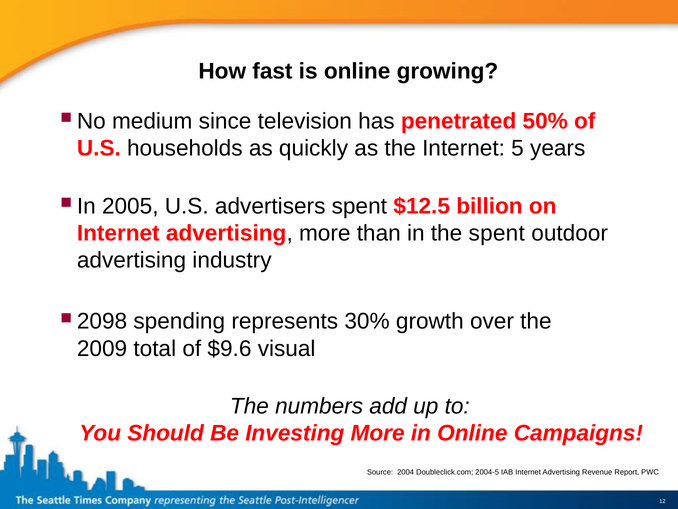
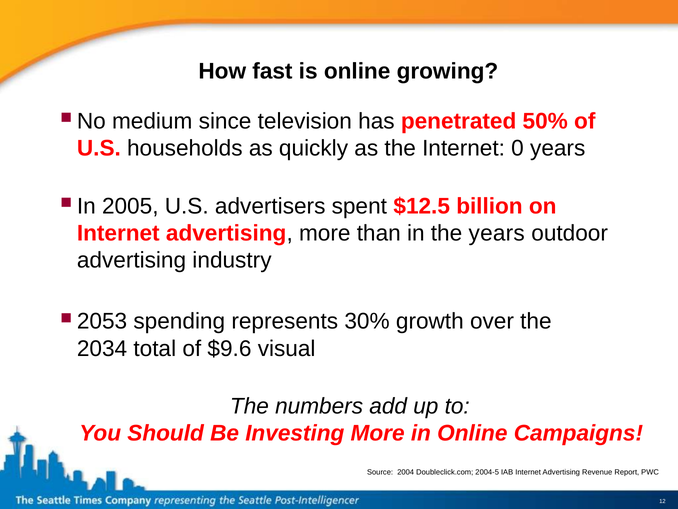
5: 5 -> 0
the spent: spent -> years
2098: 2098 -> 2053
2009: 2009 -> 2034
